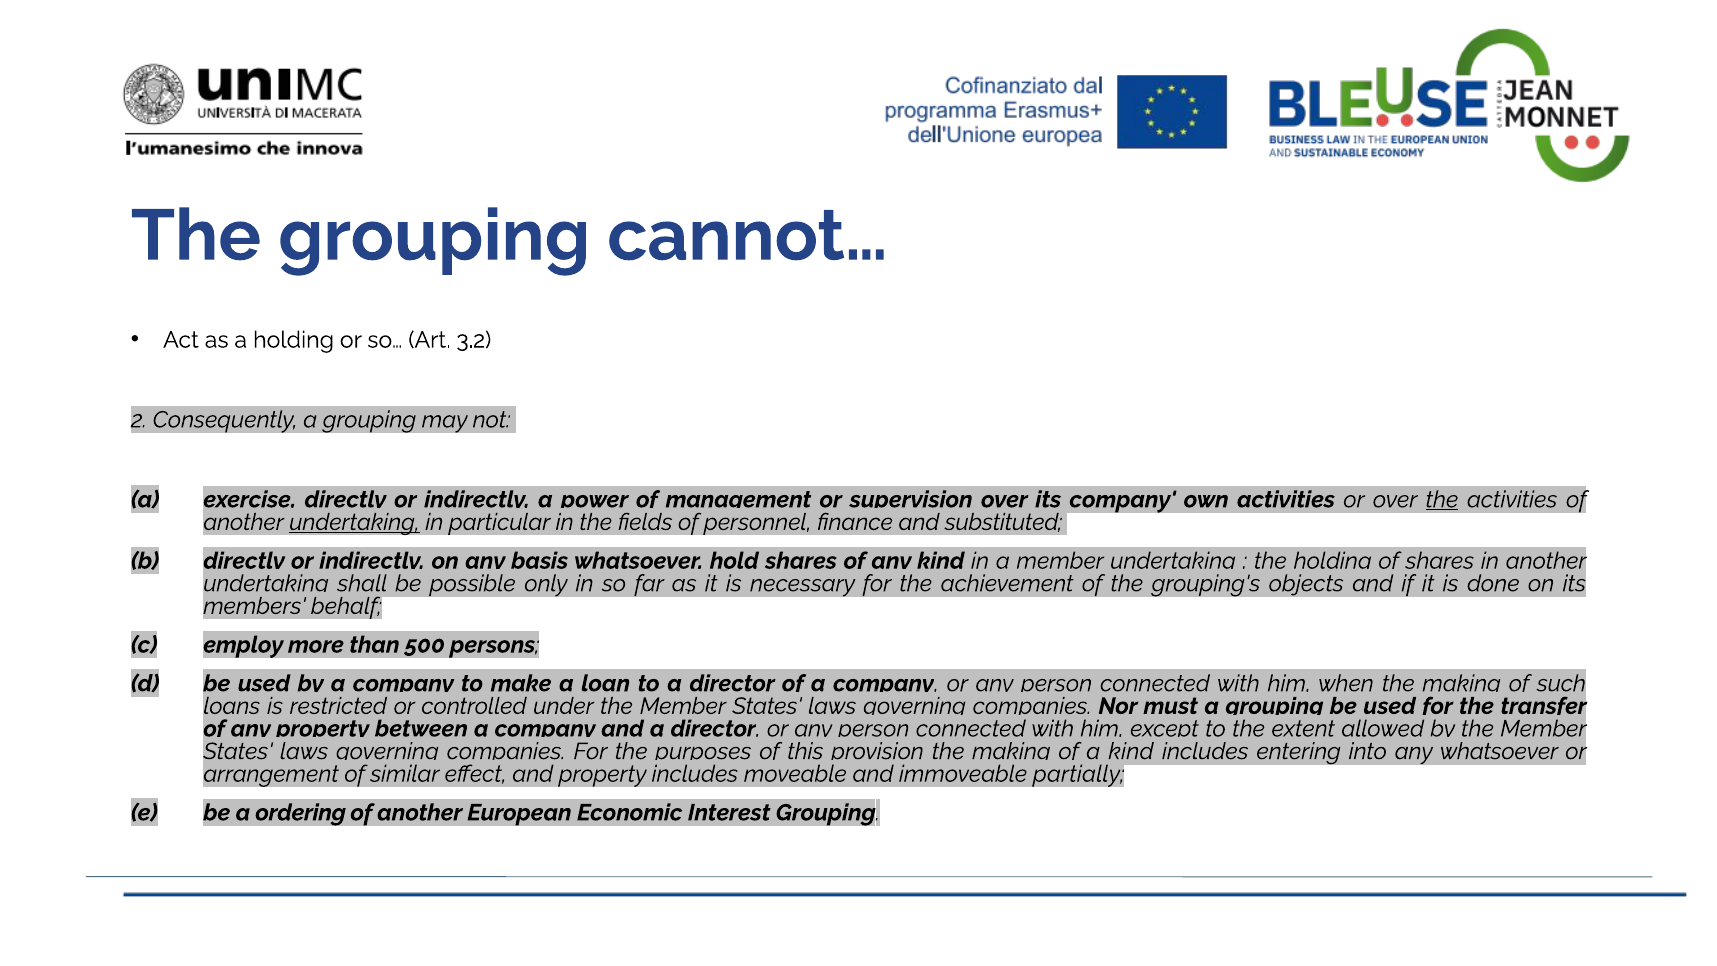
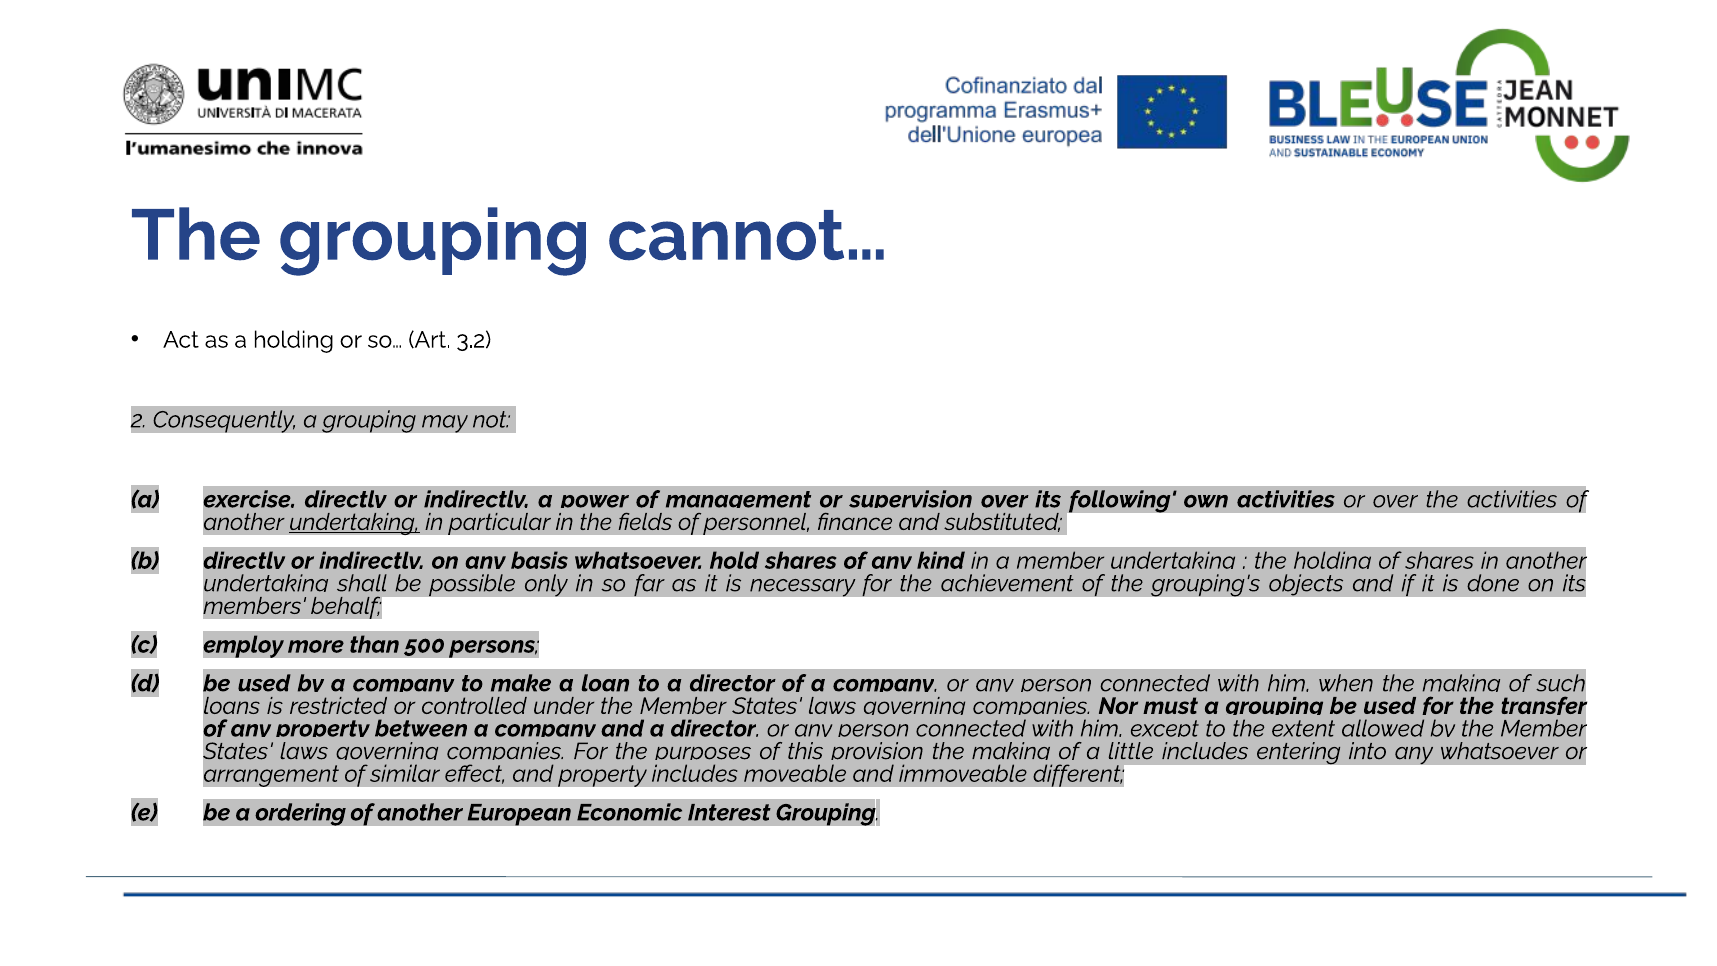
company at (1123, 500): company -> following
the at (1442, 500) underline: present -> none
kind at (1131, 751): kind -> little
partially: partially -> different
